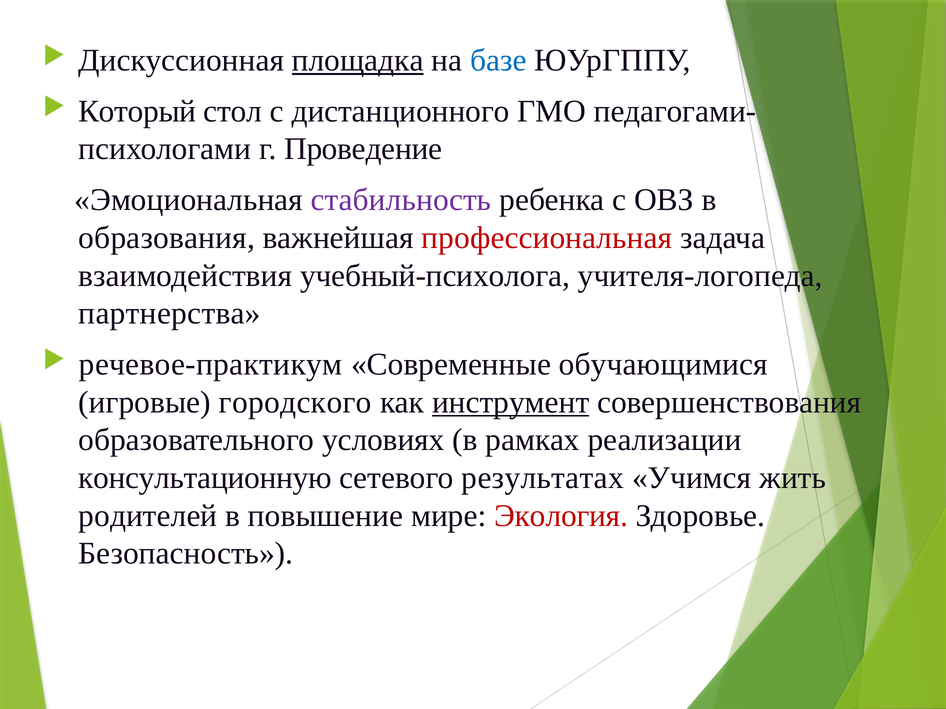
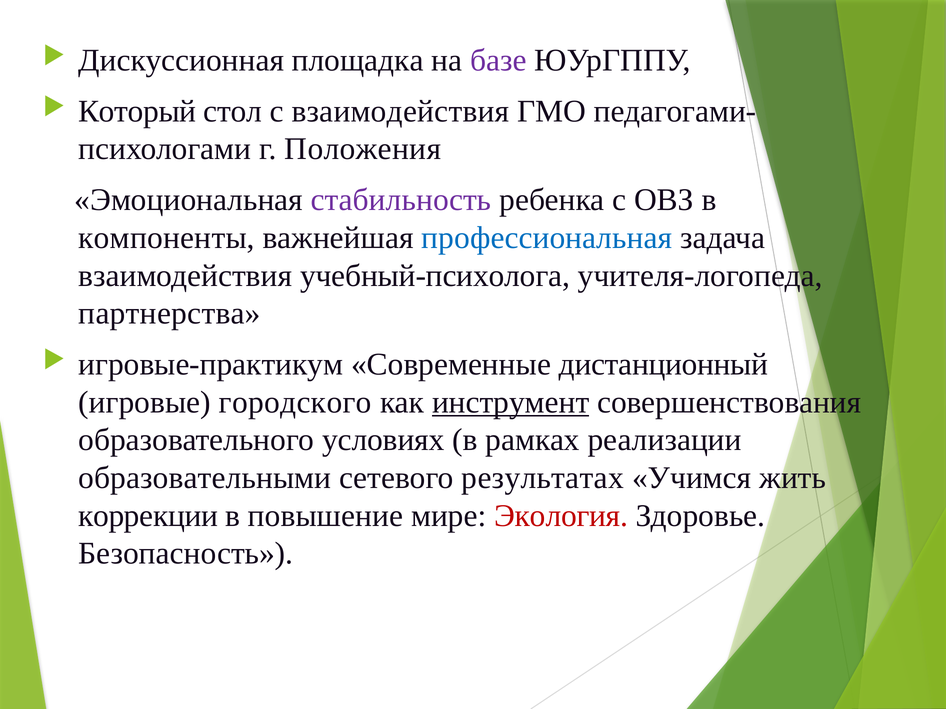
площадка underline: present -> none
базе colour: blue -> purple
с дистанционного: дистанционного -> взаимодействия
Проведение: Проведение -> Положения
образования: образования -> компоненты
профессиональная colour: red -> blue
речевое-практикум: речевое-практикум -> игровые-практикум
обучающимися: обучающимися -> дистанционный
консультационную: консультационную -> образовательными
родителей: родителей -> коррекции
